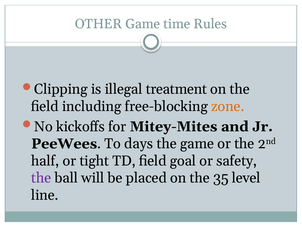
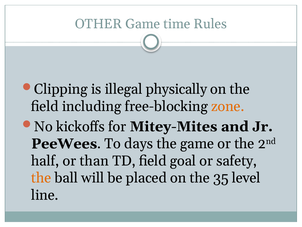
treatment: treatment -> physically
tight: tight -> than
the at (41, 178) colour: purple -> orange
